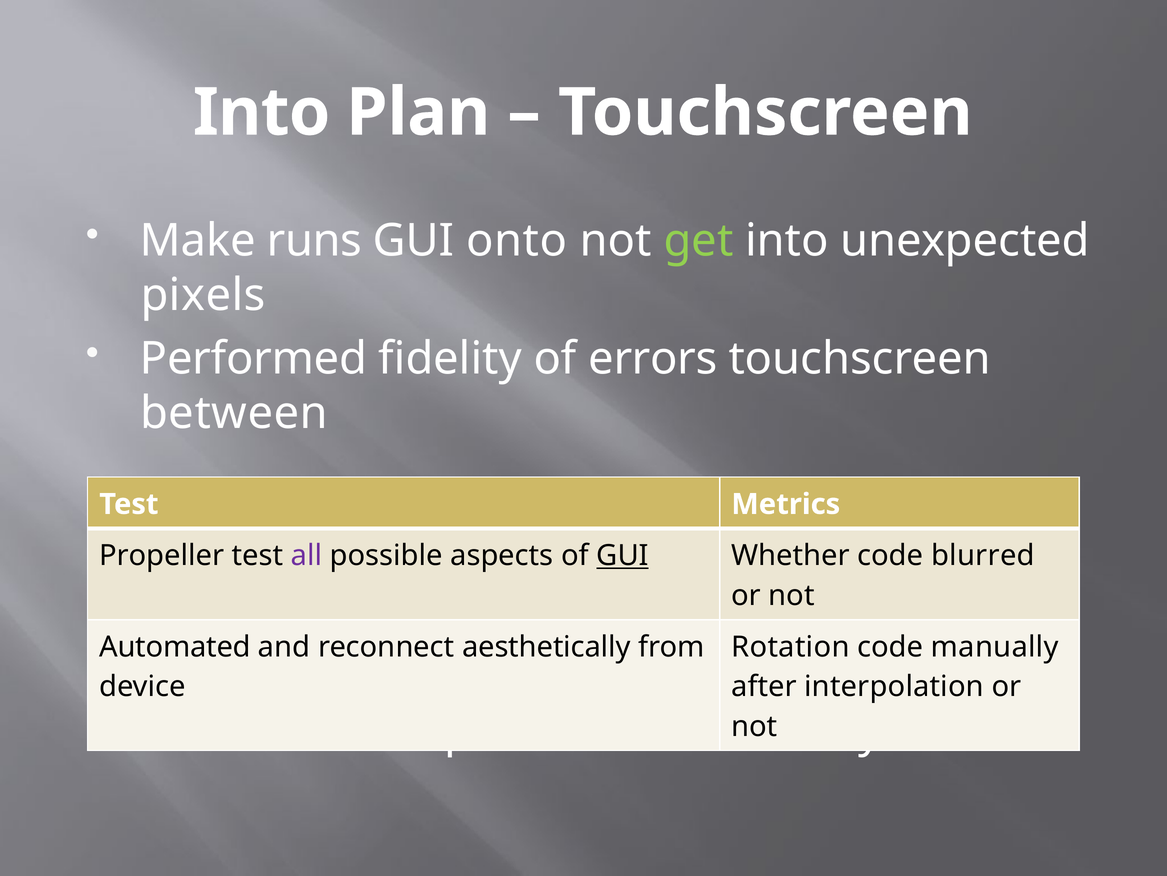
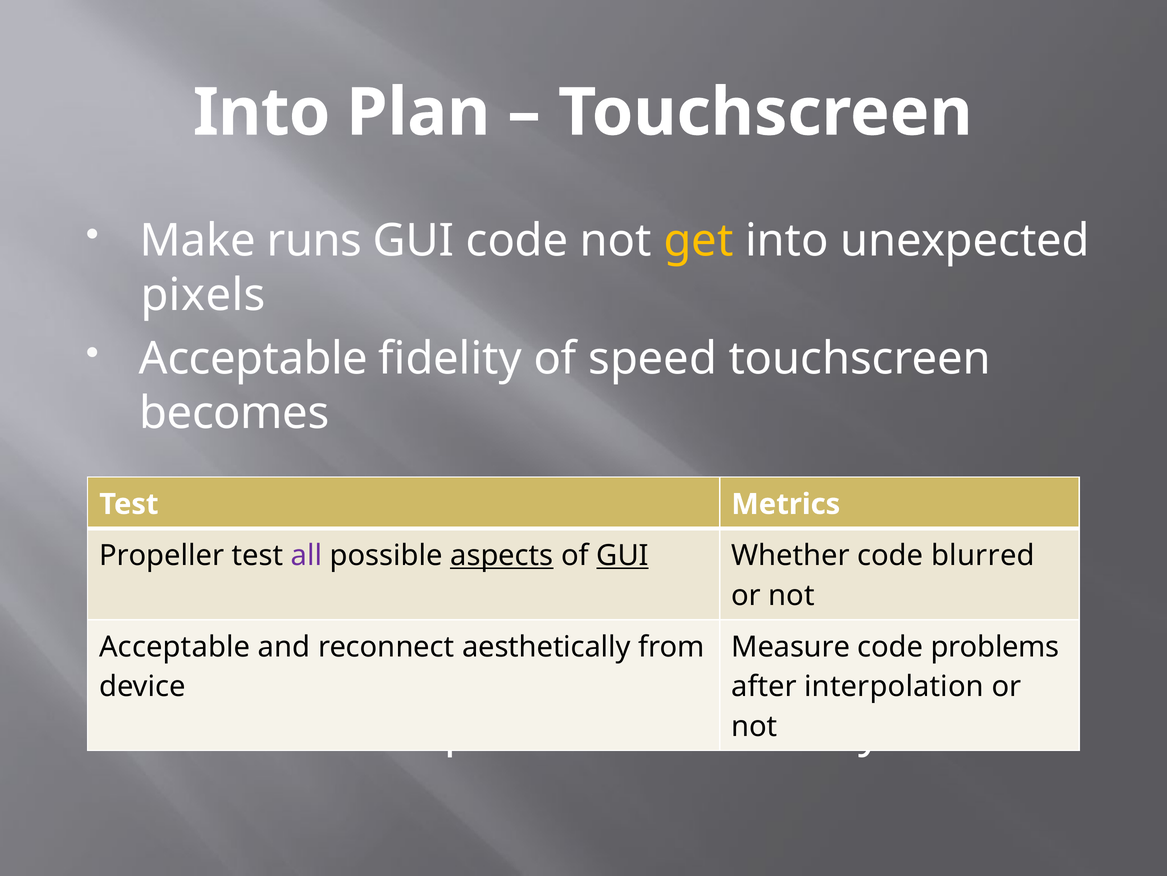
GUI onto: onto -> code
get colour: light green -> yellow
Performed at (253, 358): Performed -> Acceptable
errors: errors -> speed
between: between -> becomes
aspects underline: none -> present
Automated at (175, 646): Automated -> Acceptable
Rotation: Rotation -> Measure
code manually: manually -> problems
